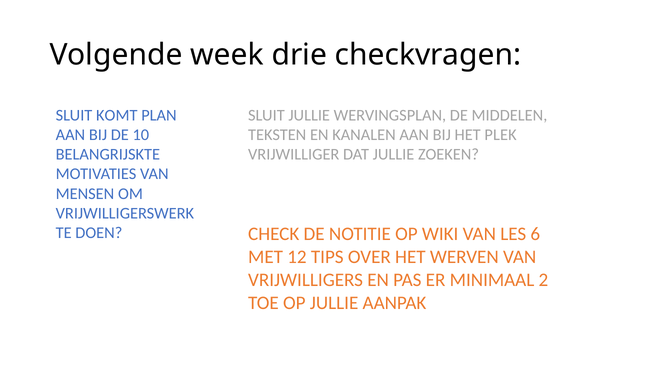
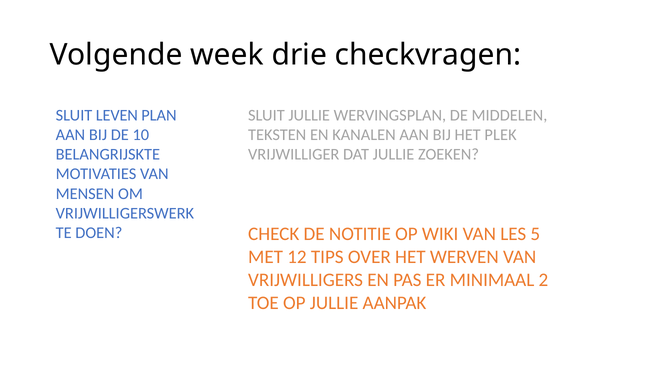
KOMT: KOMT -> LEVEN
6: 6 -> 5
